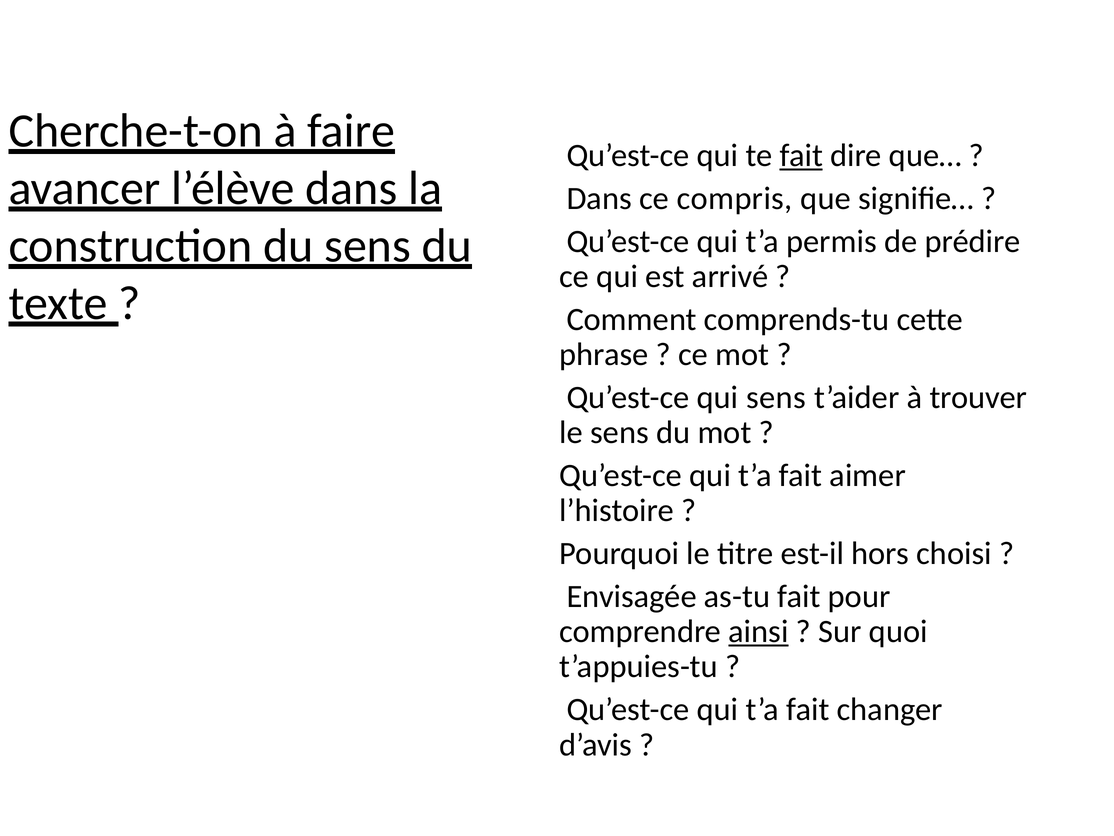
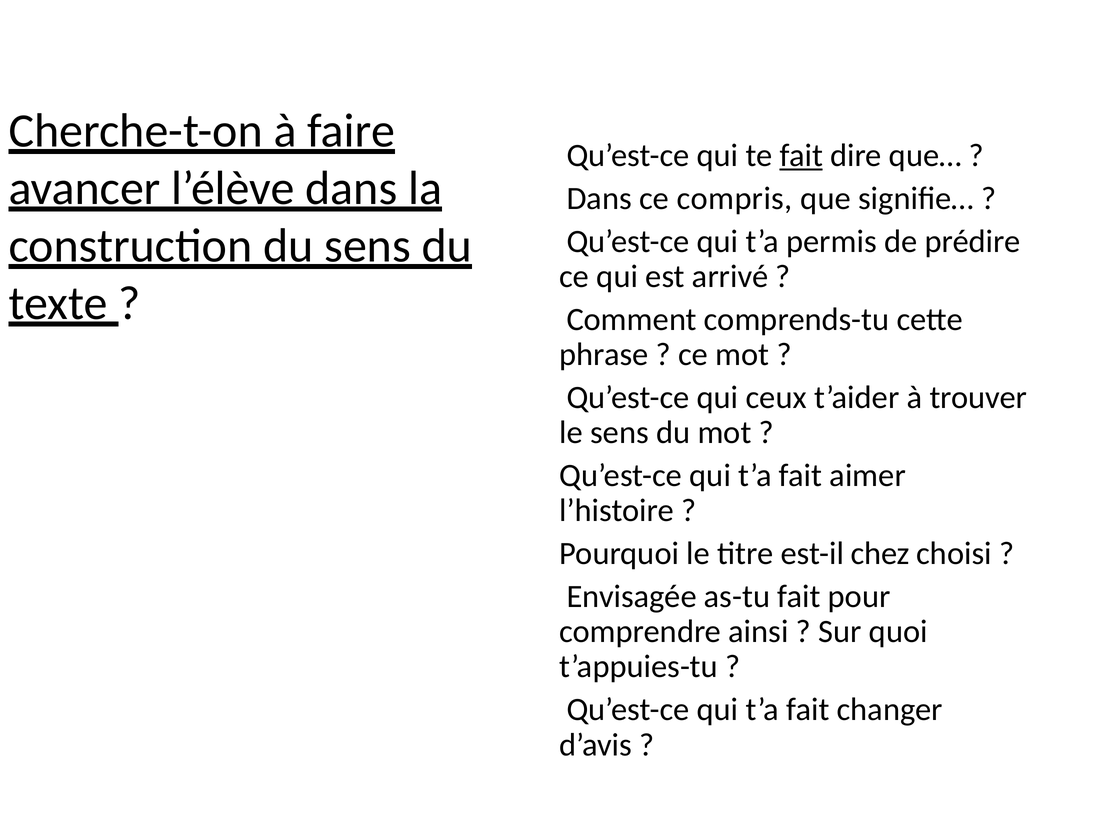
qui sens: sens -> ceux
hors: hors -> chez
ainsi underline: present -> none
